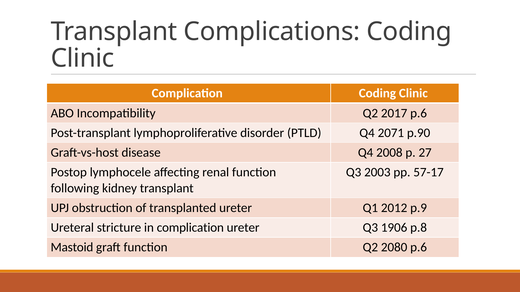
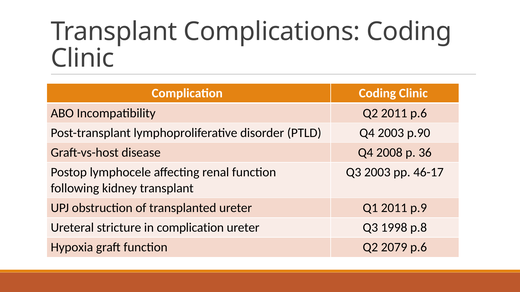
Q2 2017: 2017 -> 2011
Q4 2071: 2071 -> 2003
27: 27 -> 36
57-17: 57-17 -> 46-17
Q1 2012: 2012 -> 2011
1906: 1906 -> 1998
Mastoid: Mastoid -> Hypoxia
2080: 2080 -> 2079
